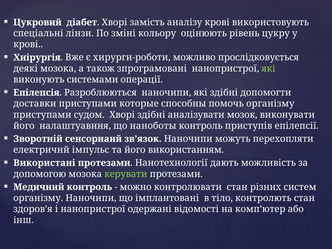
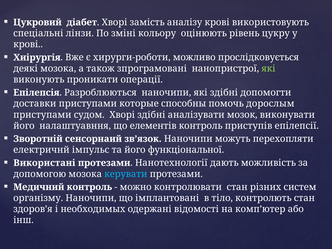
системами: системами -> проникати
помочь організму: організму -> дорослым
наноботы: наноботы -> елементів
використанням: використанням -> функціональної
керувати colour: light green -> light blue
і нанопристрої: нанопристрої -> необходимых
